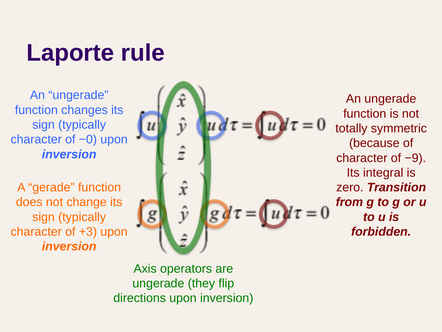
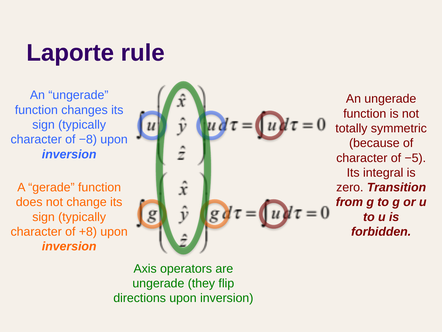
−0: −0 -> −8
−9: −9 -> −5
+3: +3 -> +8
